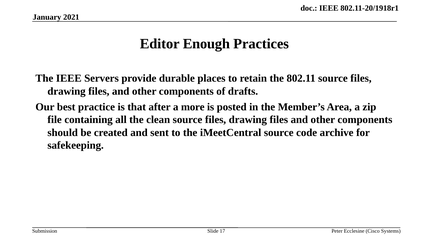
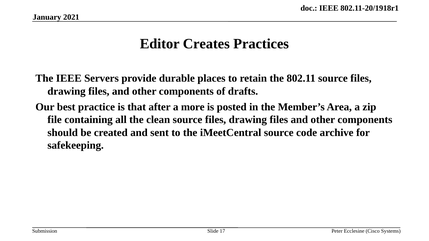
Enough: Enough -> Creates
